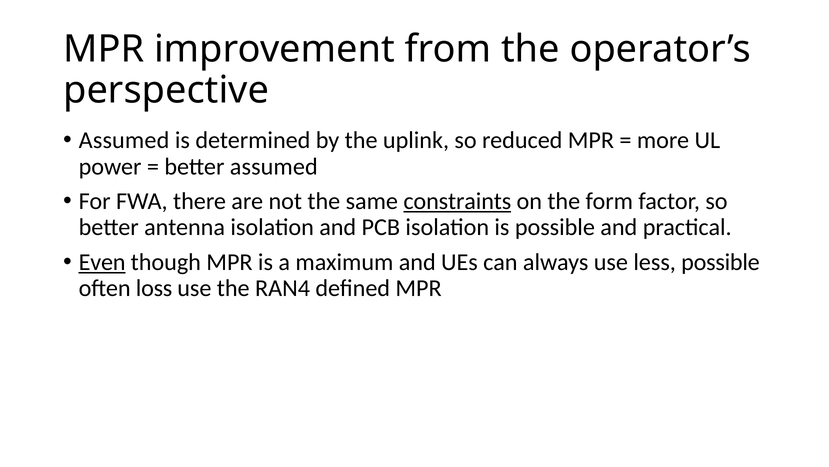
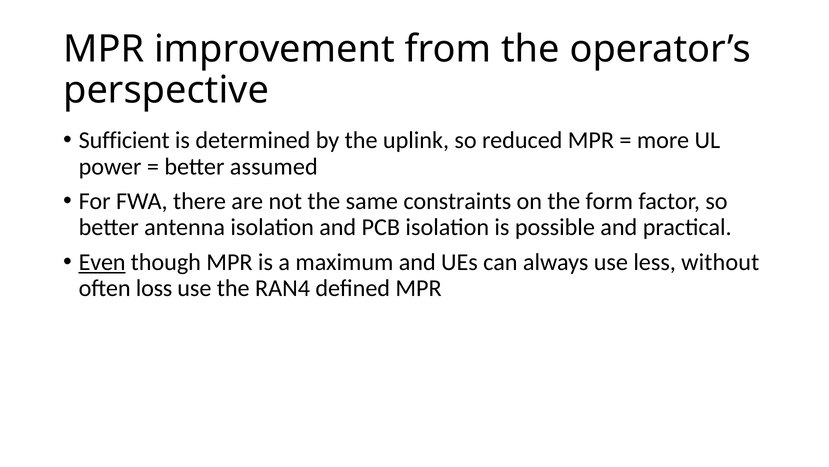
Assumed at (124, 140): Assumed -> Sufficient
constraints underline: present -> none
less possible: possible -> without
